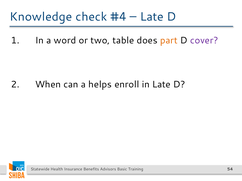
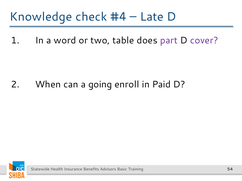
part colour: orange -> purple
helps: helps -> going
in Late: Late -> Paid
